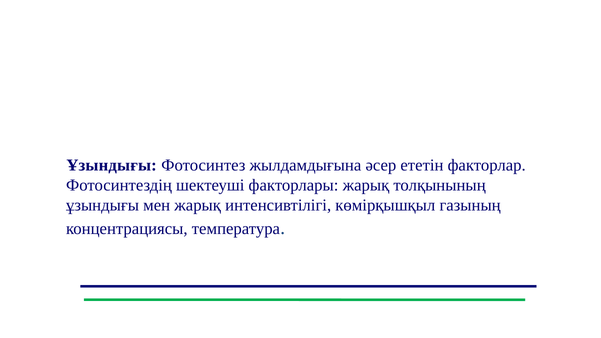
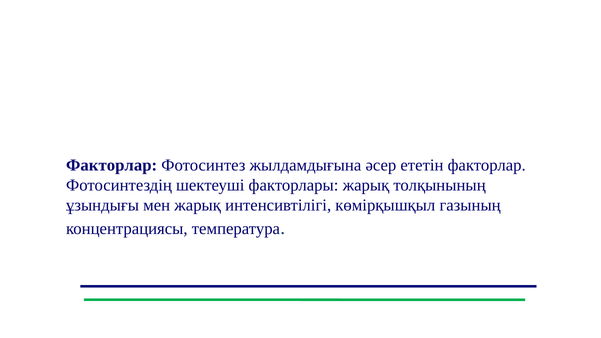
Ұзындығы at (112, 165): Ұзындығы -> Факторлар
